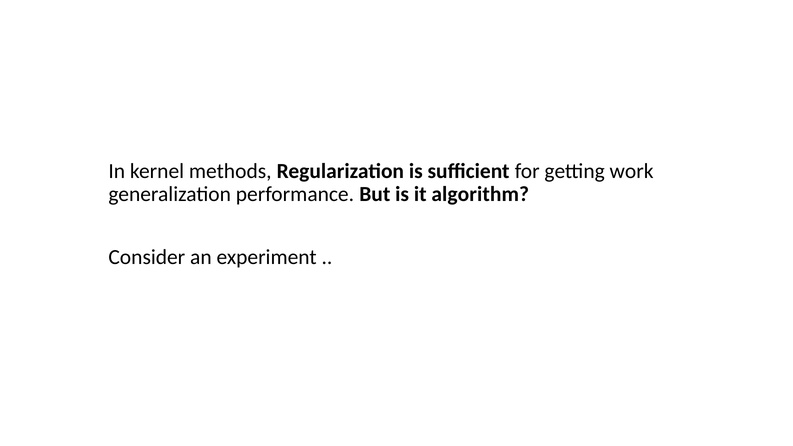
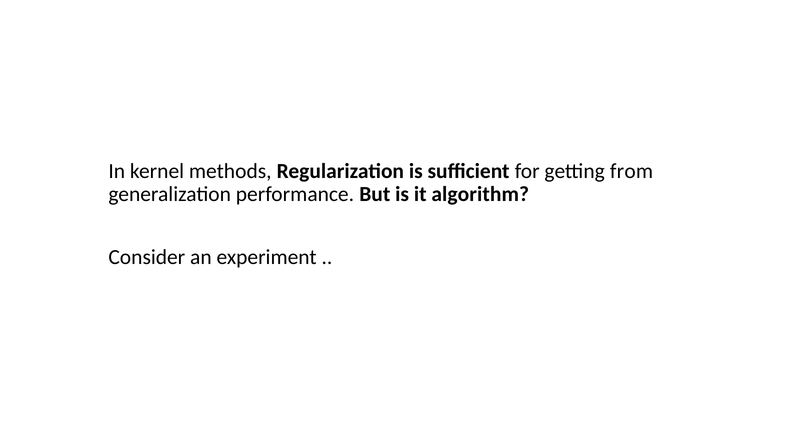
work: work -> from
